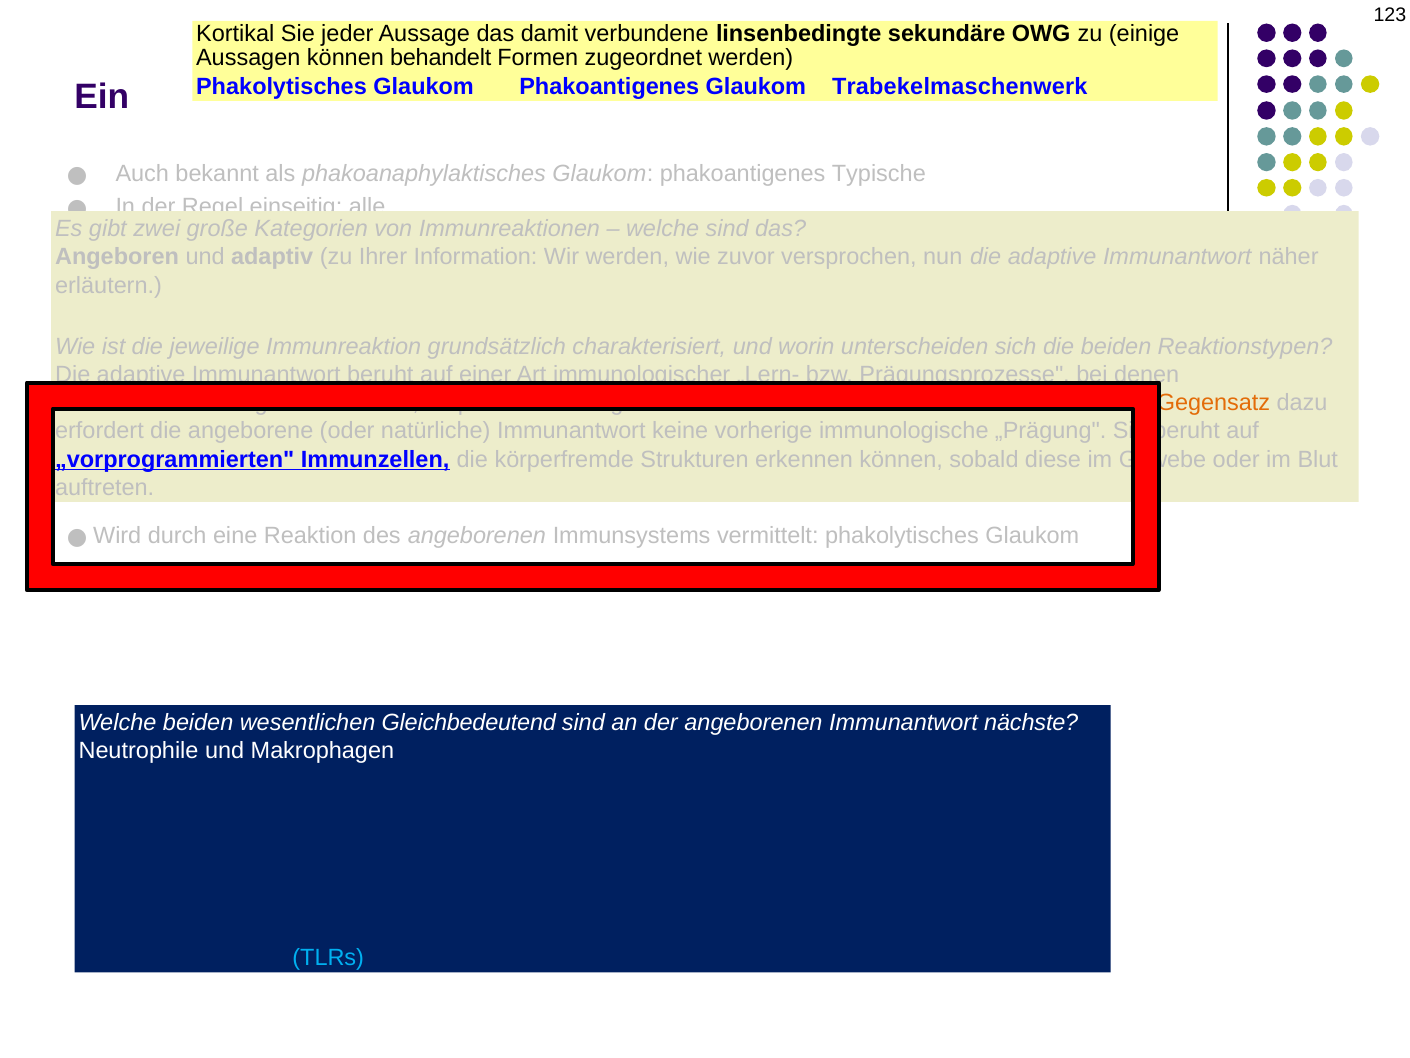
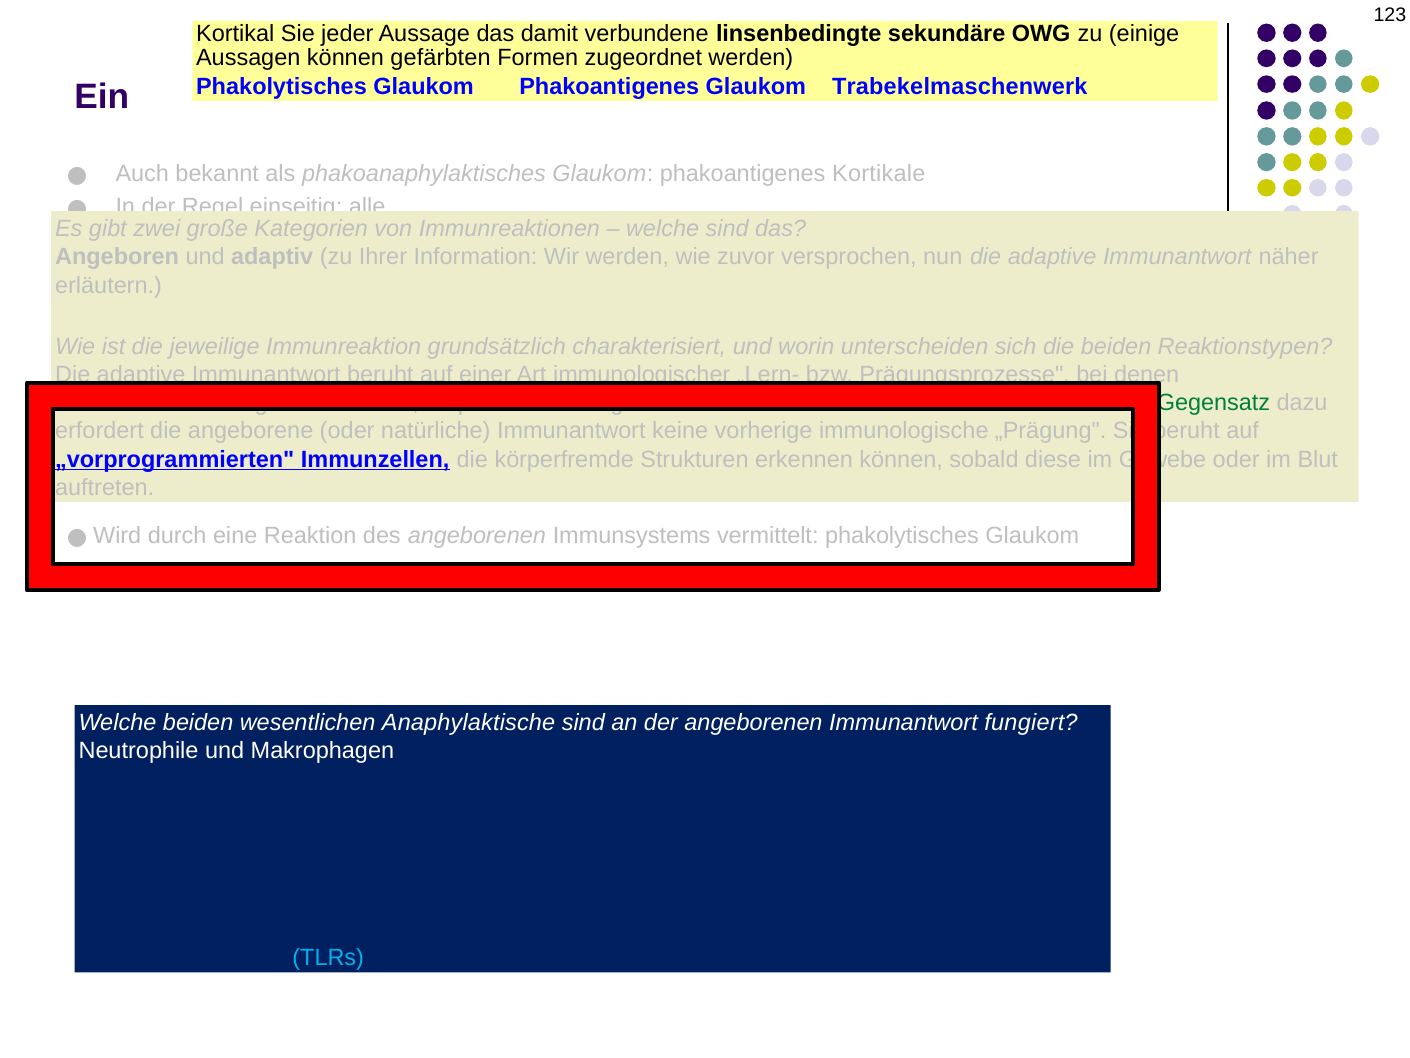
behandelt: behandelt -> gefärbten
Typische: Typische -> Kortikale
Gegensatz colour: orange -> green
Gleichbedeutend: Gleichbedeutend -> Anaphylaktische
nächste: nächste -> fungiert
